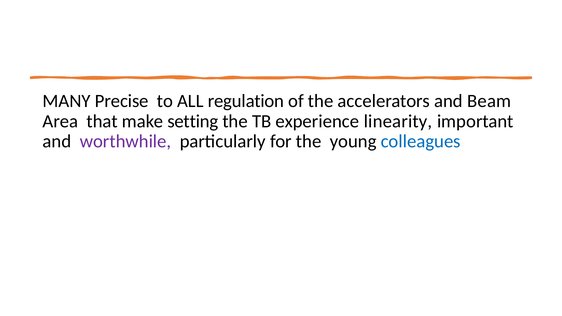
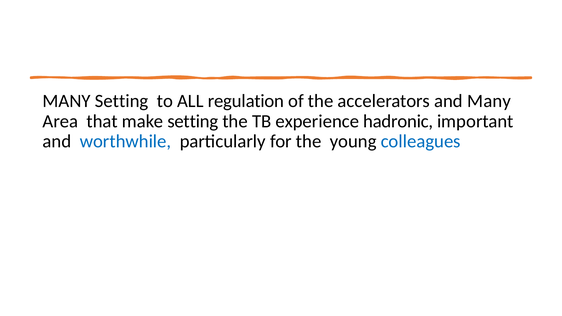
MANY Precise: Precise -> Setting
and Beam: Beam -> Many
linearity: linearity -> hadronic
worthwhile colour: purple -> blue
